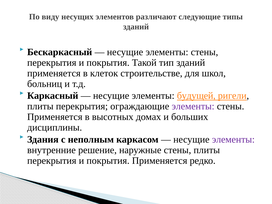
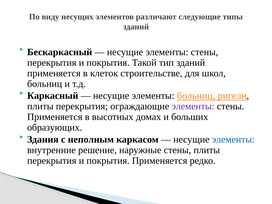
элементы будущей: будущей -> больниц
дисциплины: дисциплины -> образующих
элементы at (233, 139) colour: purple -> blue
